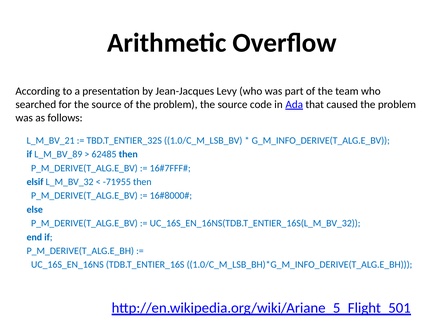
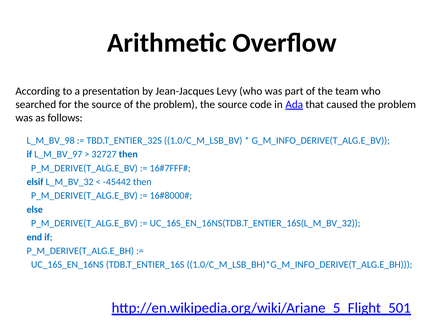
L_M_BV_21: L_M_BV_21 -> L_M_BV_98
L_M_BV_89: L_M_BV_89 -> L_M_BV_97
62485: 62485 -> 32727
-71955: -71955 -> -45442
